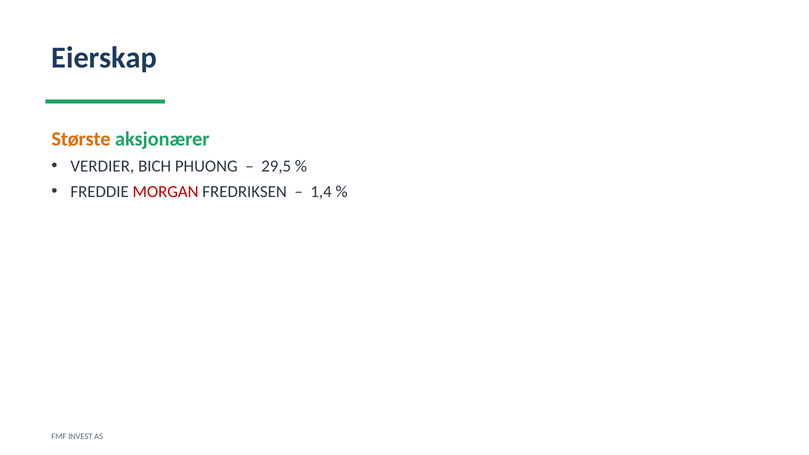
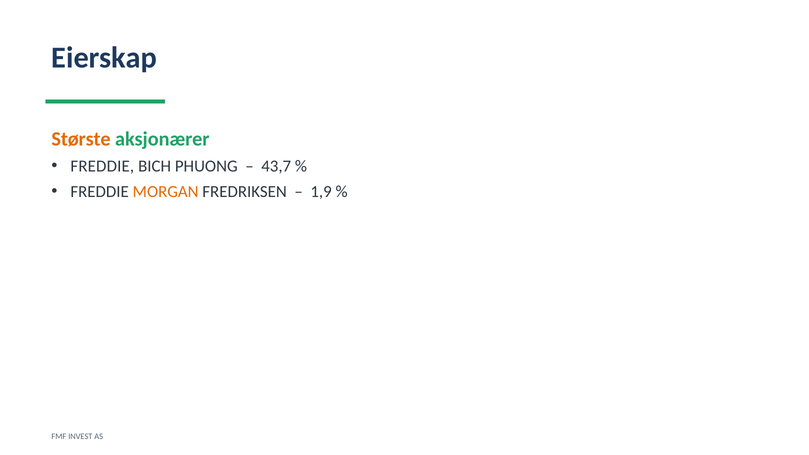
VERDIER at (102, 166): VERDIER -> FREDDIE
29,5: 29,5 -> 43,7
MORGAN colour: red -> orange
1,4: 1,4 -> 1,9
